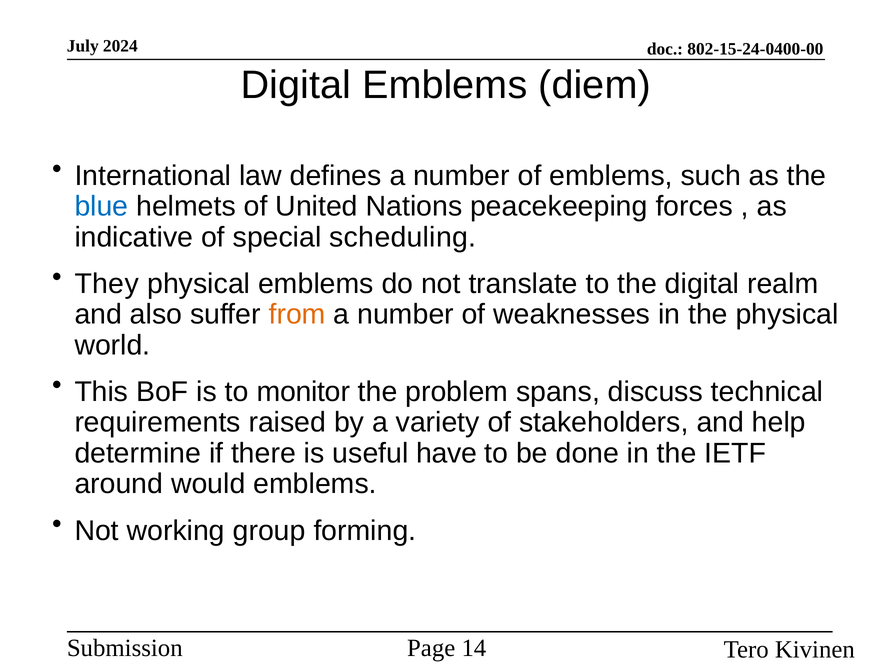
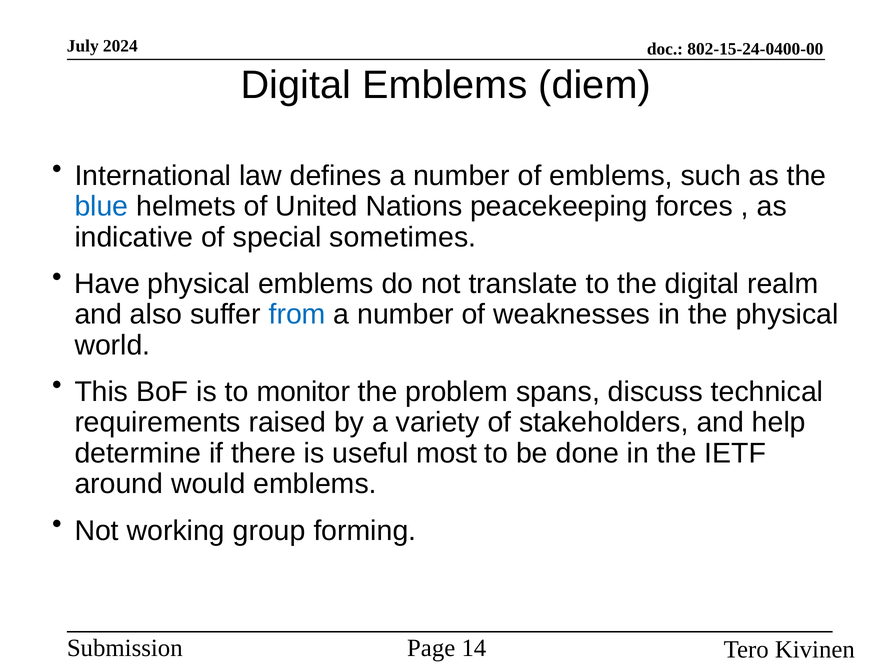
scheduling: scheduling -> sometimes
They: They -> Have
from colour: orange -> blue
have: have -> most
